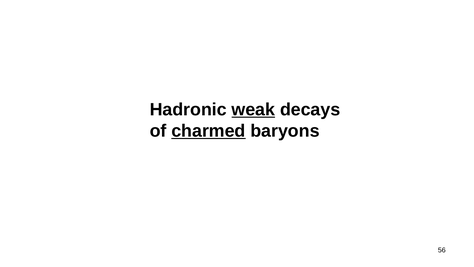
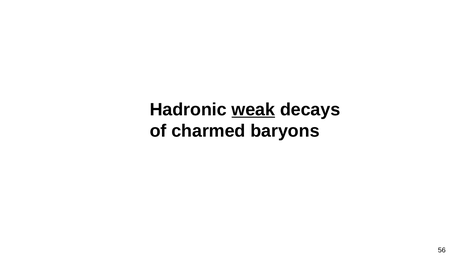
charmed underline: present -> none
